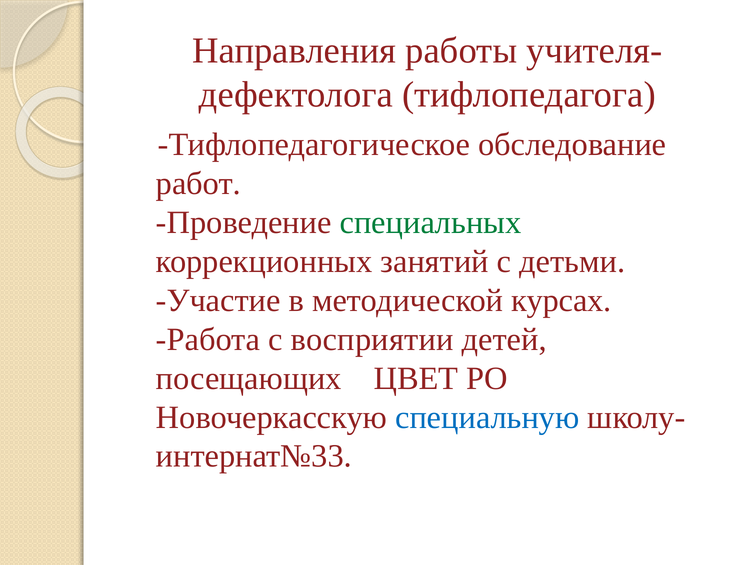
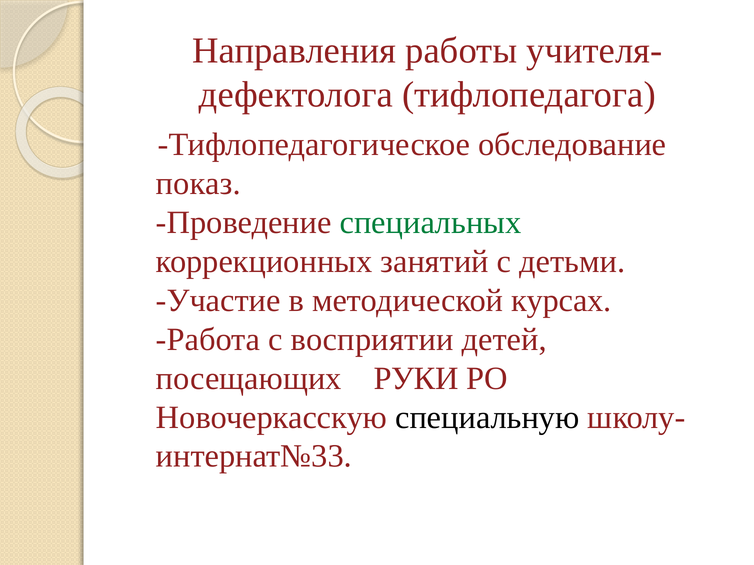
работ: работ -> показ
ЦВЕТ: ЦВЕТ -> РУКИ
специальную colour: blue -> black
